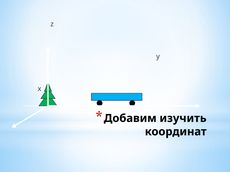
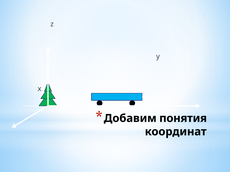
изучить: изучить -> понятия
